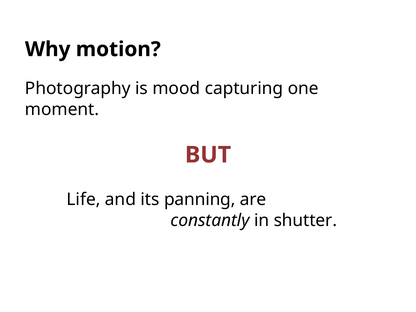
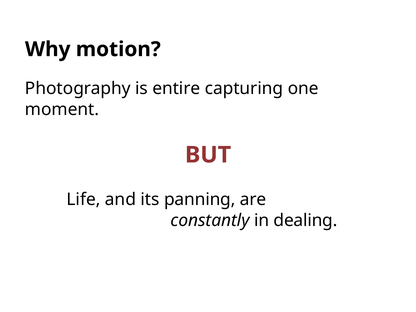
mood: mood -> entire
shutter: shutter -> dealing
